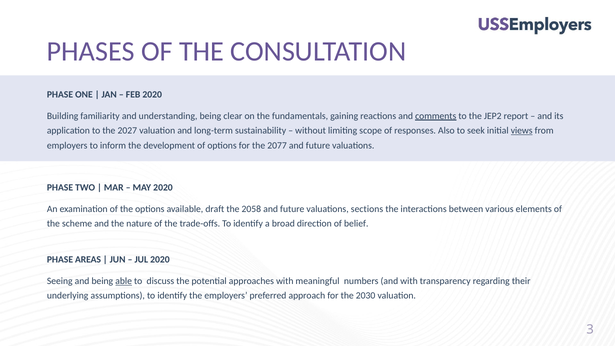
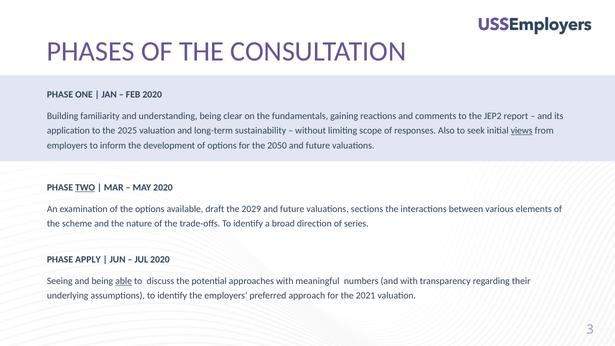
comments underline: present -> none
2027: 2027 -> 2025
2077: 2077 -> 2050
TWO underline: none -> present
2058: 2058 -> 2029
belief: belief -> series
AREAS: AREAS -> APPLY
2030: 2030 -> 2021
